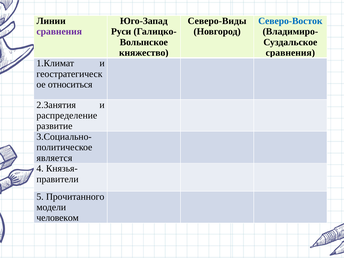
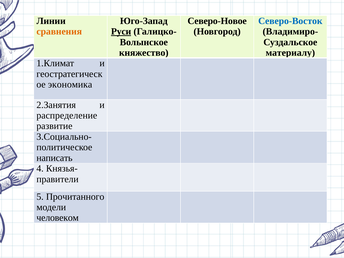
Северо-Виды: Северо-Виды -> Северо-Новое
сравнения at (59, 32) colour: purple -> orange
Руси underline: none -> present
сравнения at (290, 53): сравнения -> материалу
относиться: относиться -> экономика
является: является -> написать
